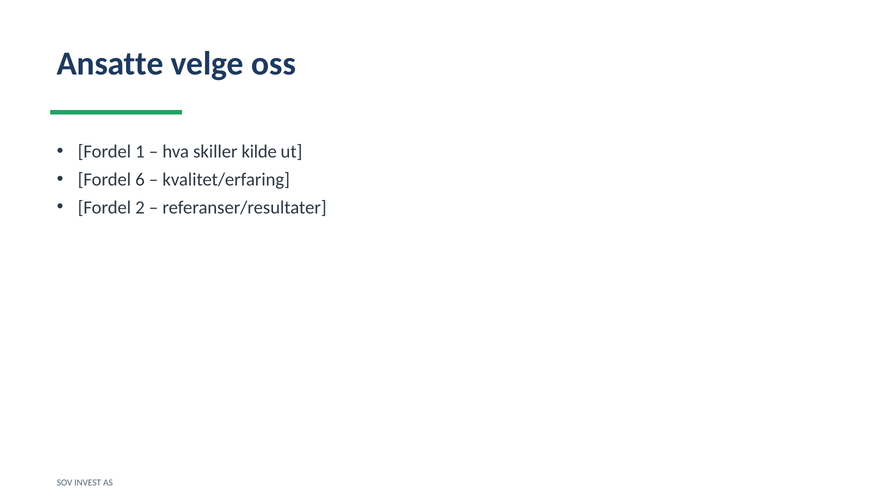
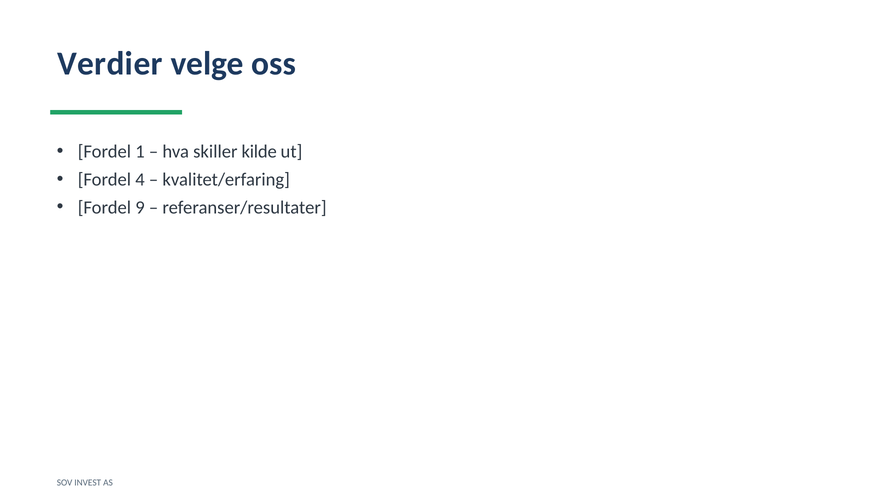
Ansatte: Ansatte -> Verdier
6: 6 -> 4
2: 2 -> 9
